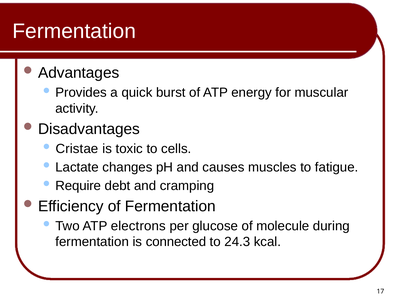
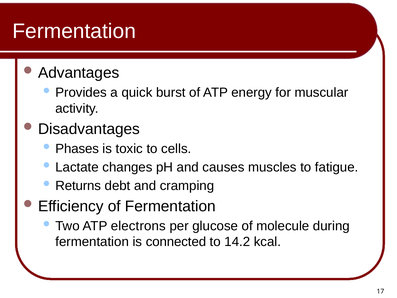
Cristae: Cristae -> Phases
Require: Require -> Returns
24.3: 24.3 -> 14.2
